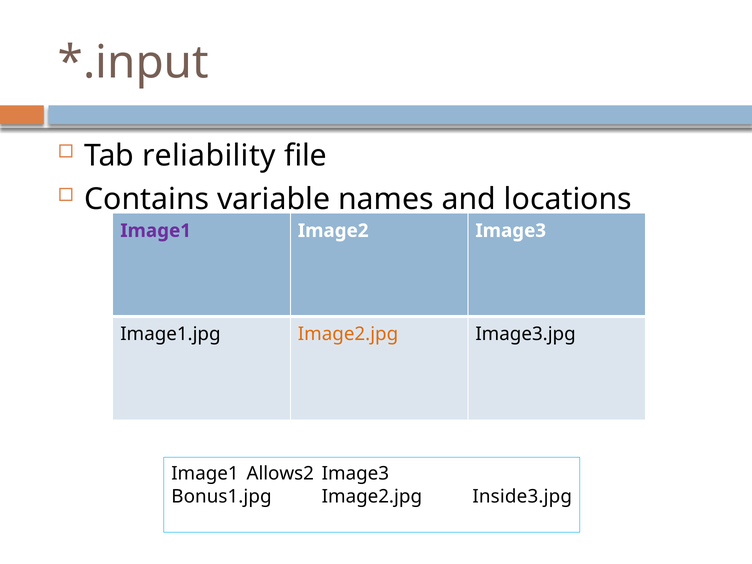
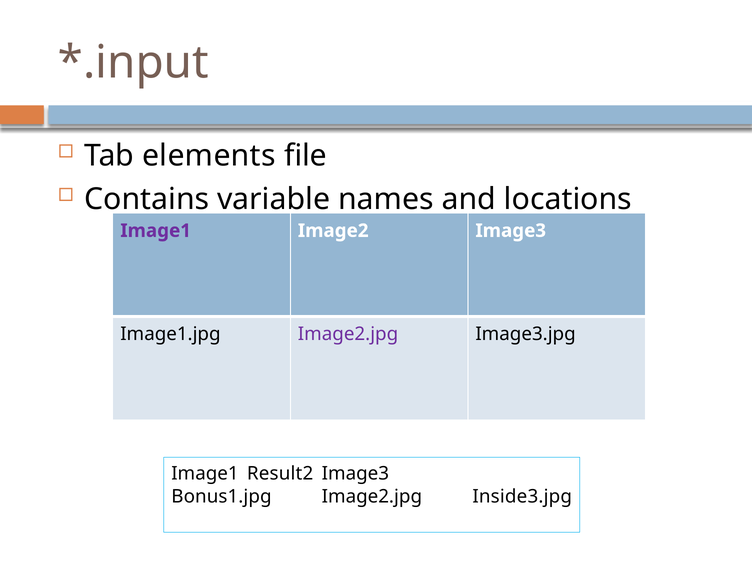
reliability: reliability -> elements
Image2.jpg at (348, 334) colour: orange -> purple
Allows2: Allows2 -> Result2
